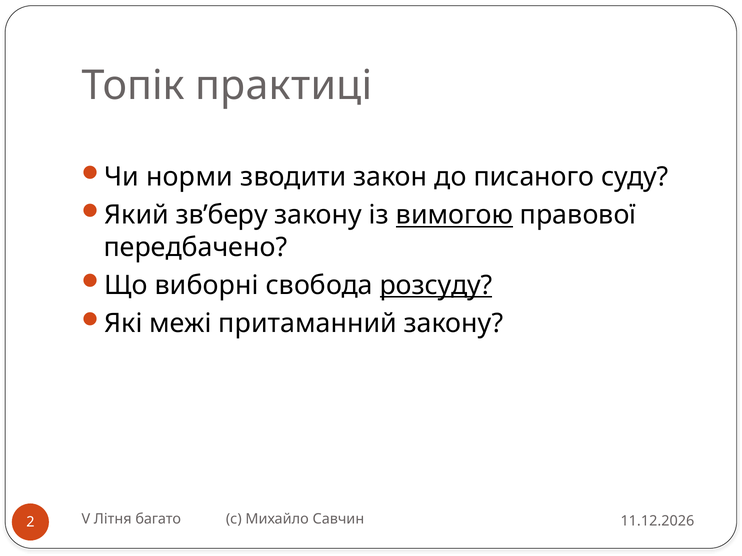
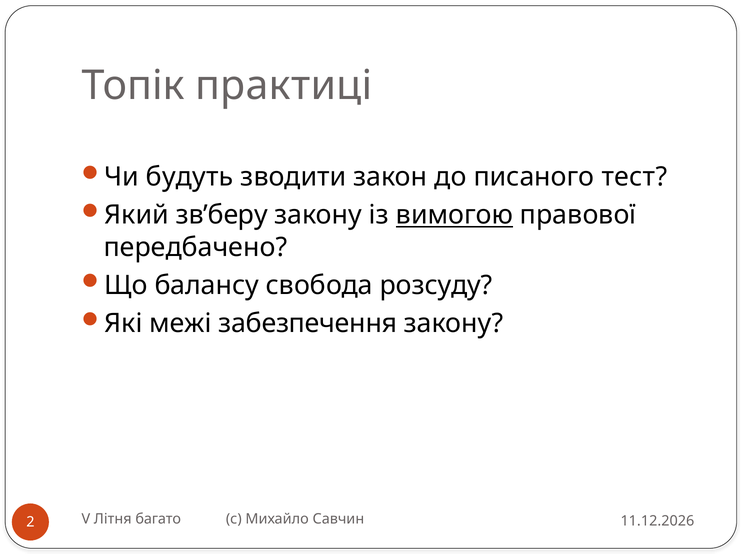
норми: норми -> будуть
суду: суду -> тест
виборні: виборні -> балансу
розсуду underline: present -> none
притаманний: притаманний -> забезпечення
